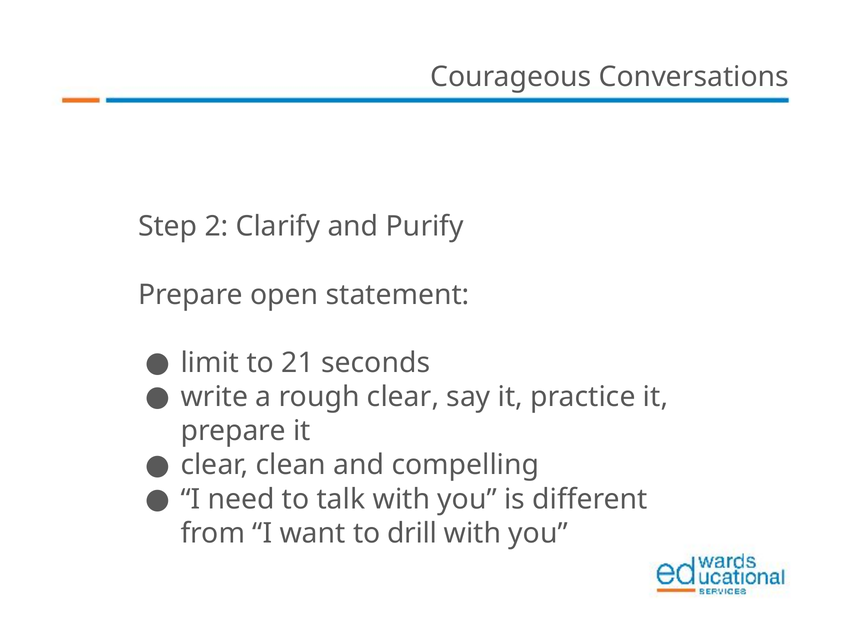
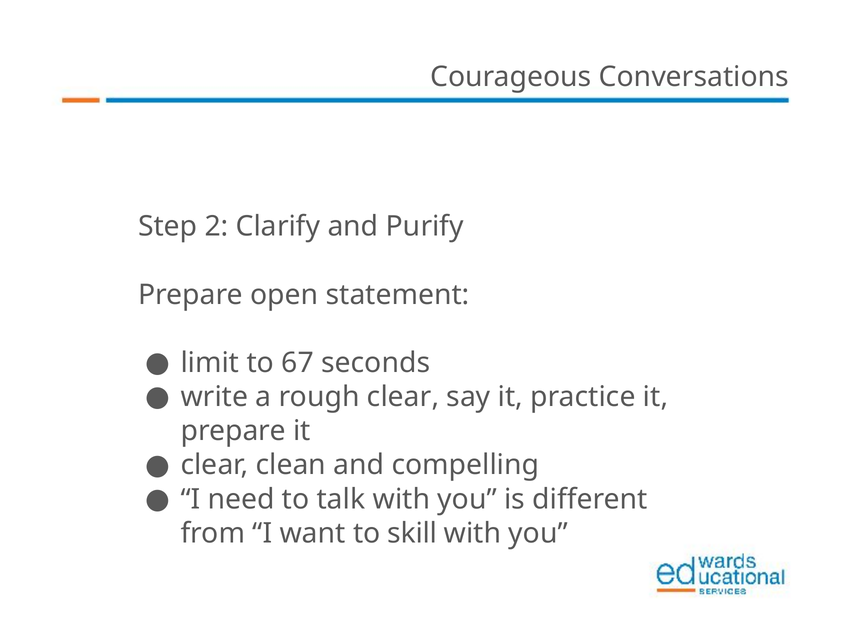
21: 21 -> 67
drill: drill -> skill
